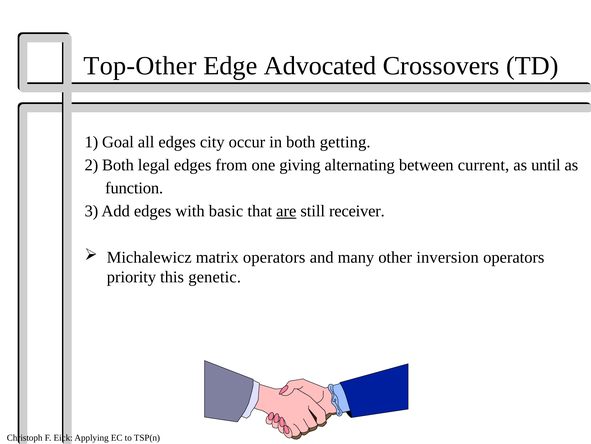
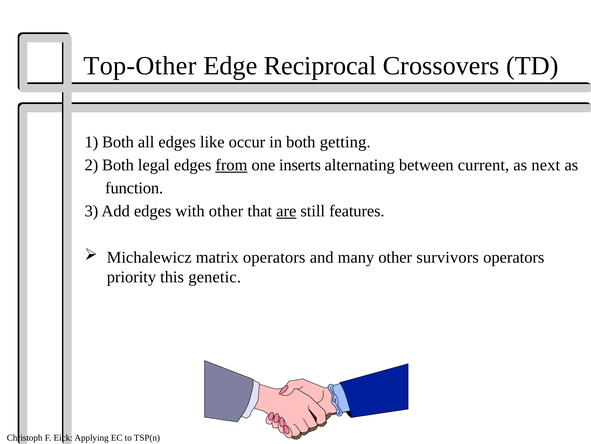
Advocated: Advocated -> Reciprocal
1 Goal: Goal -> Both
city: city -> like
from underline: none -> present
giving: giving -> inserts
until: until -> next
with basic: basic -> other
receiver: receiver -> features
inversion: inversion -> survivors
